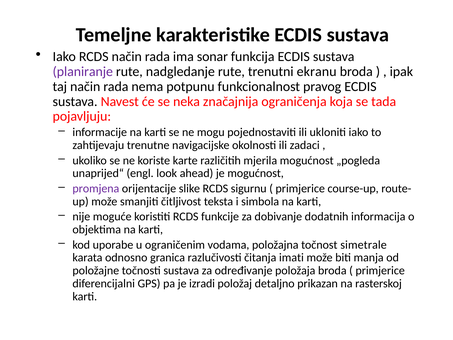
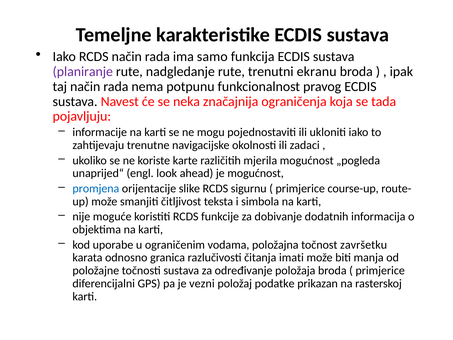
sonar: sonar -> samo
promjena colour: purple -> blue
simetrale: simetrale -> završetku
izradi: izradi -> vezni
detaljno: detaljno -> podatke
